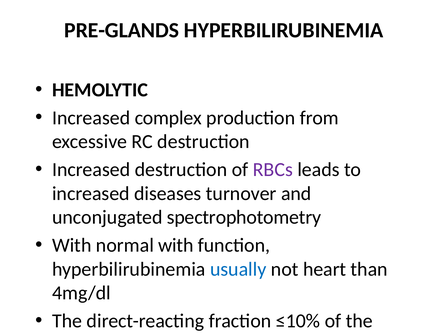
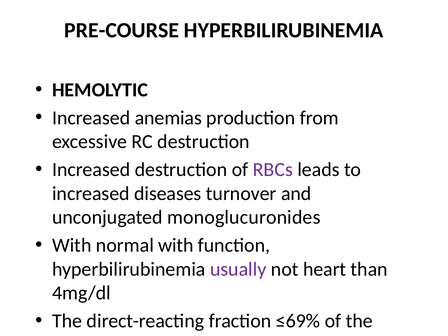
PRE-GLANDS: PRE-GLANDS -> PRE-COURSE
complex: complex -> anemias
spectrophotometry: spectrophotometry -> monoglucuronides
usually colour: blue -> purple
≤10%: ≤10% -> ≤69%
